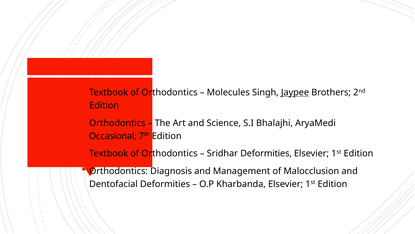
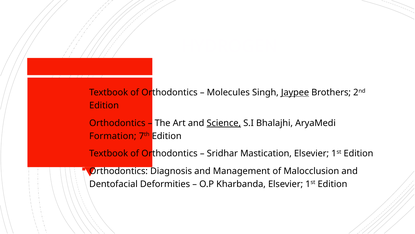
Science underline: none -> present
Occasional: Occasional -> Formation
Sridhar Deformities: Deformities -> Mastication
